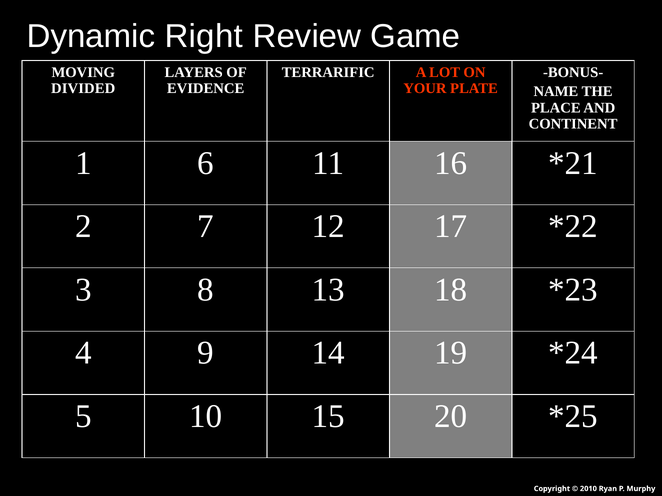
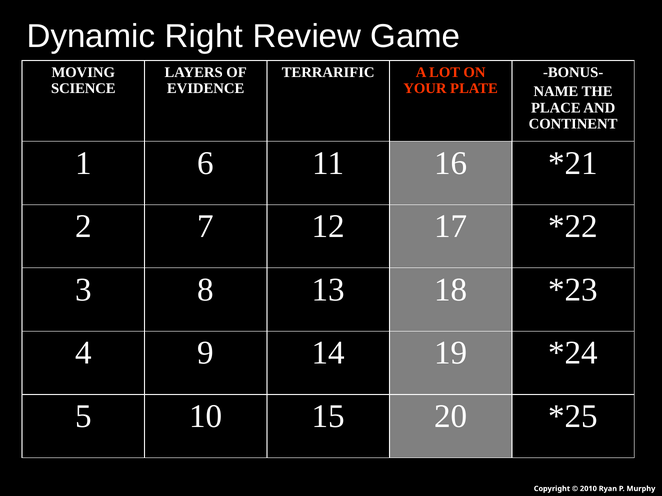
DIVIDED: DIVIDED -> SCIENCE
